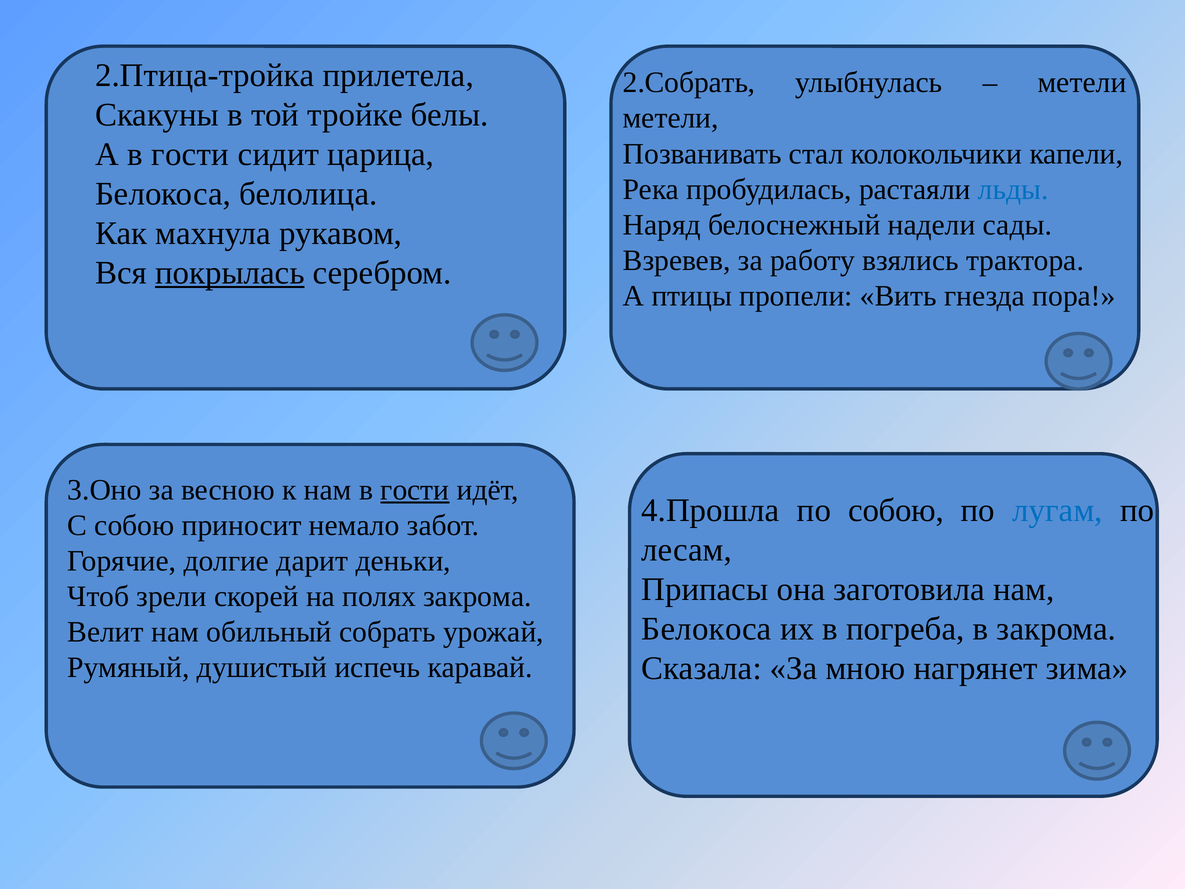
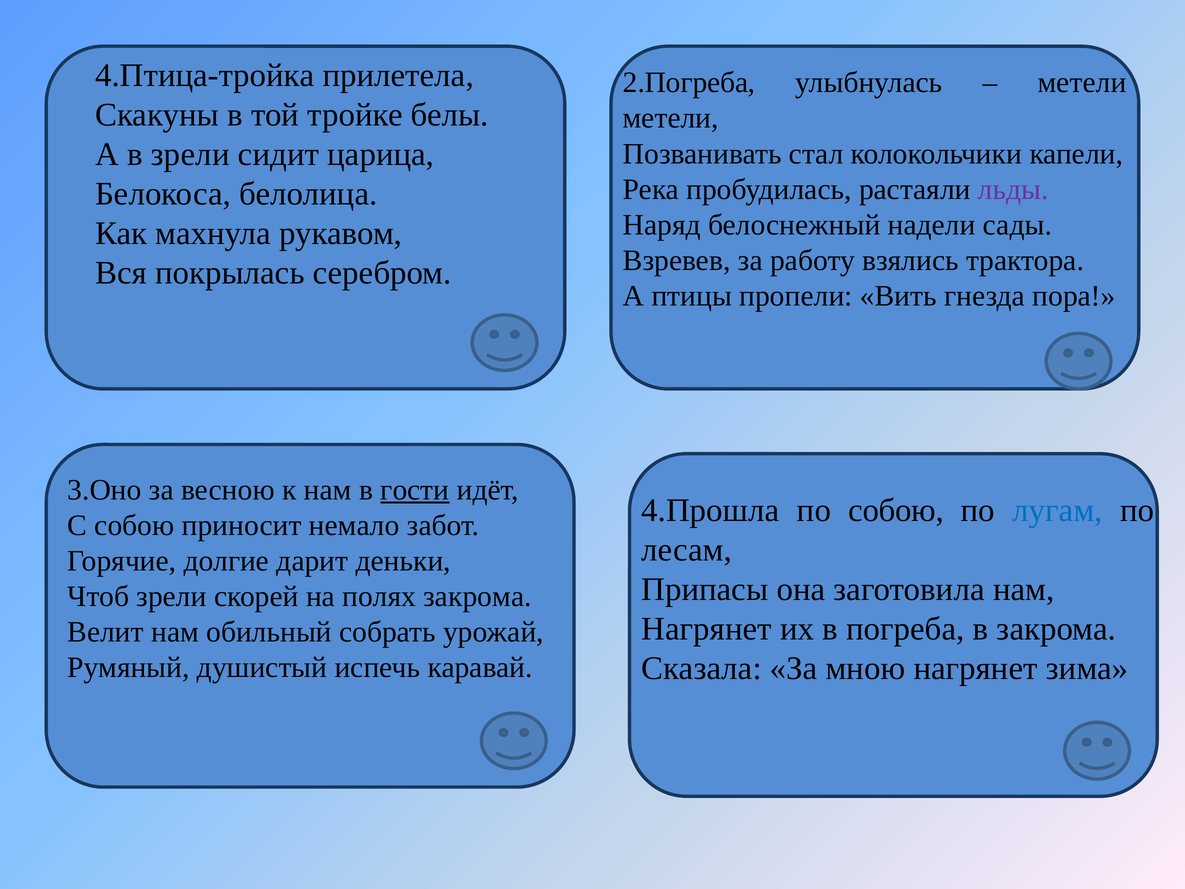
2.Птица-тройка: 2.Птица-тройка -> 4.Птица-тройка
2.Собрать: 2.Собрать -> 2.Погреба
А в гости: гости -> зрели
льды colour: blue -> purple
покрылась underline: present -> none
Белокоса at (706, 629): Белокоса -> Нагрянет
